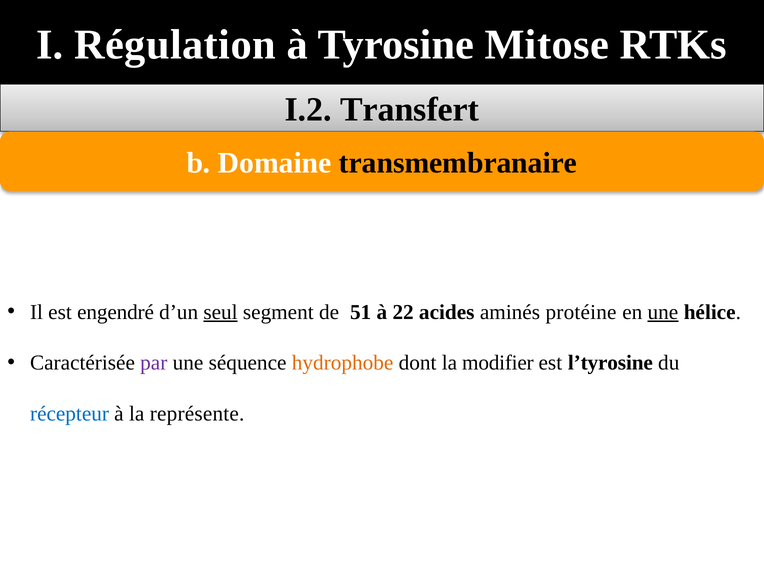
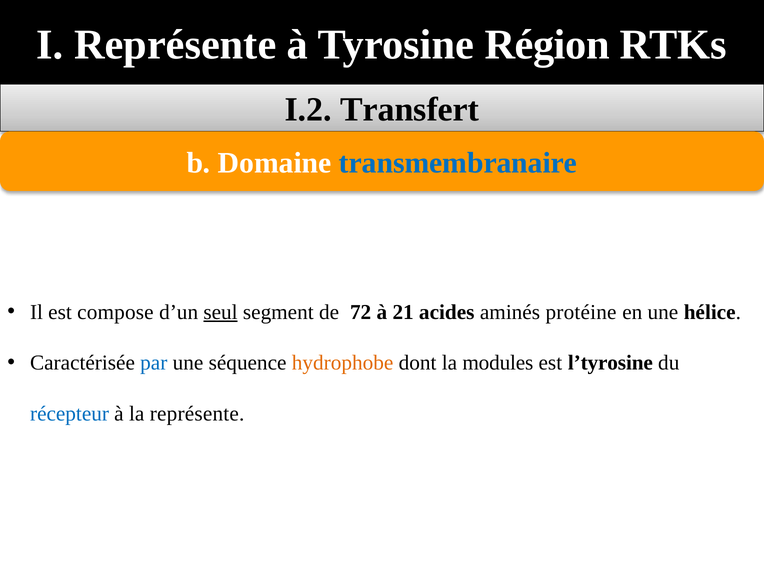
I Régulation: Régulation -> Représente
Mitose: Mitose -> Région
transmembranaire colour: black -> blue
engendré: engendré -> compose
51: 51 -> 72
22: 22 -> 21
une at (663, 312) underline: present -> none
par colour: purple -> blue
modifier: modifier -> modules
